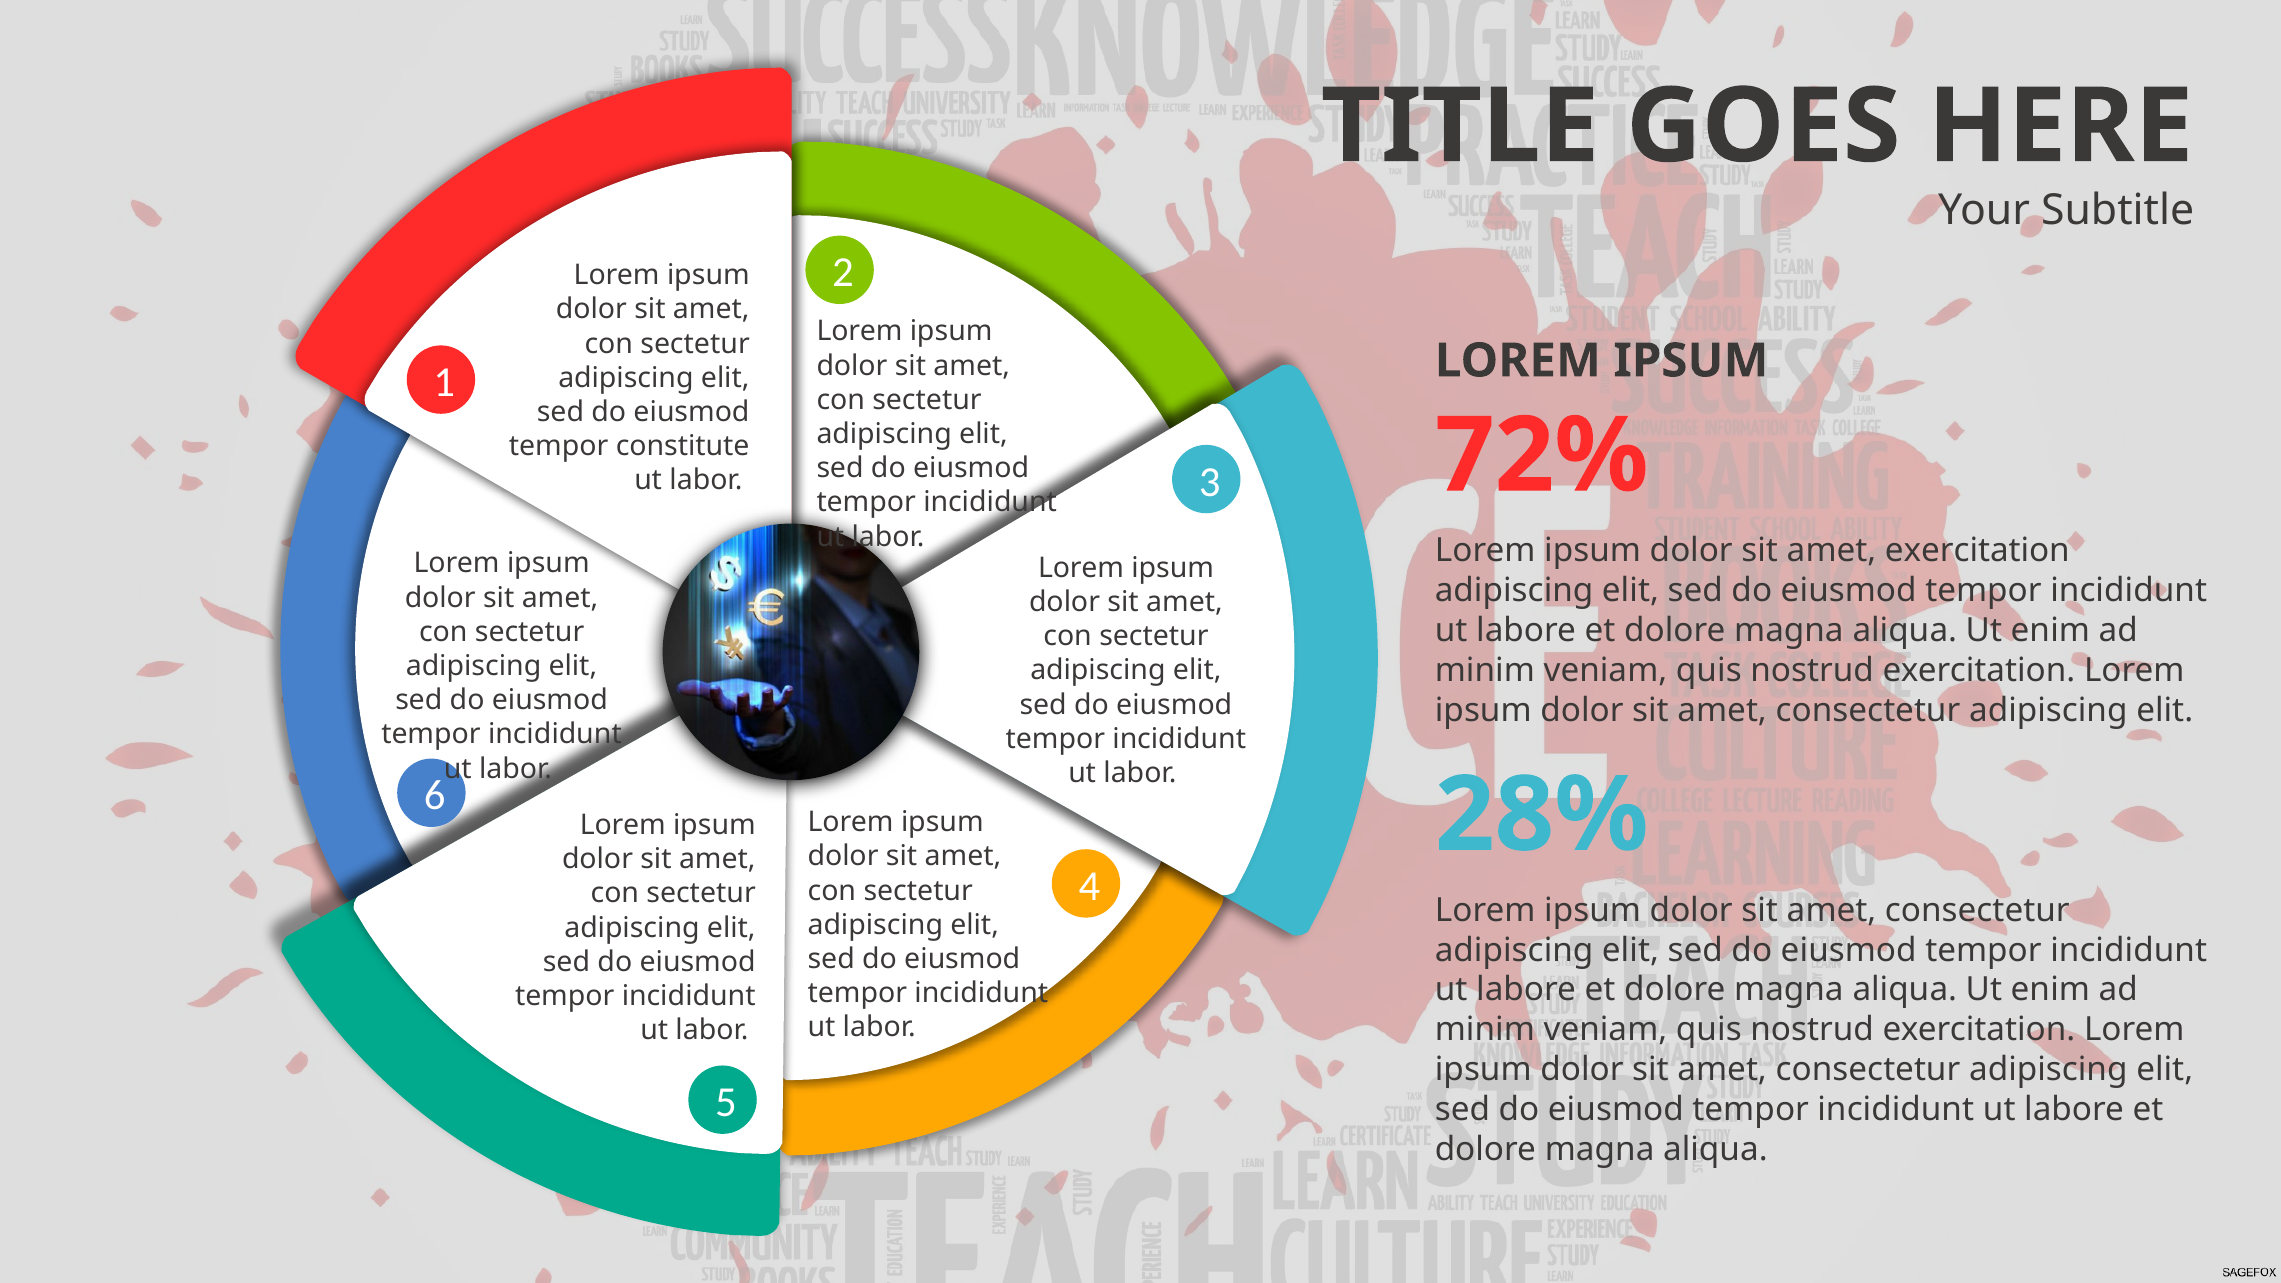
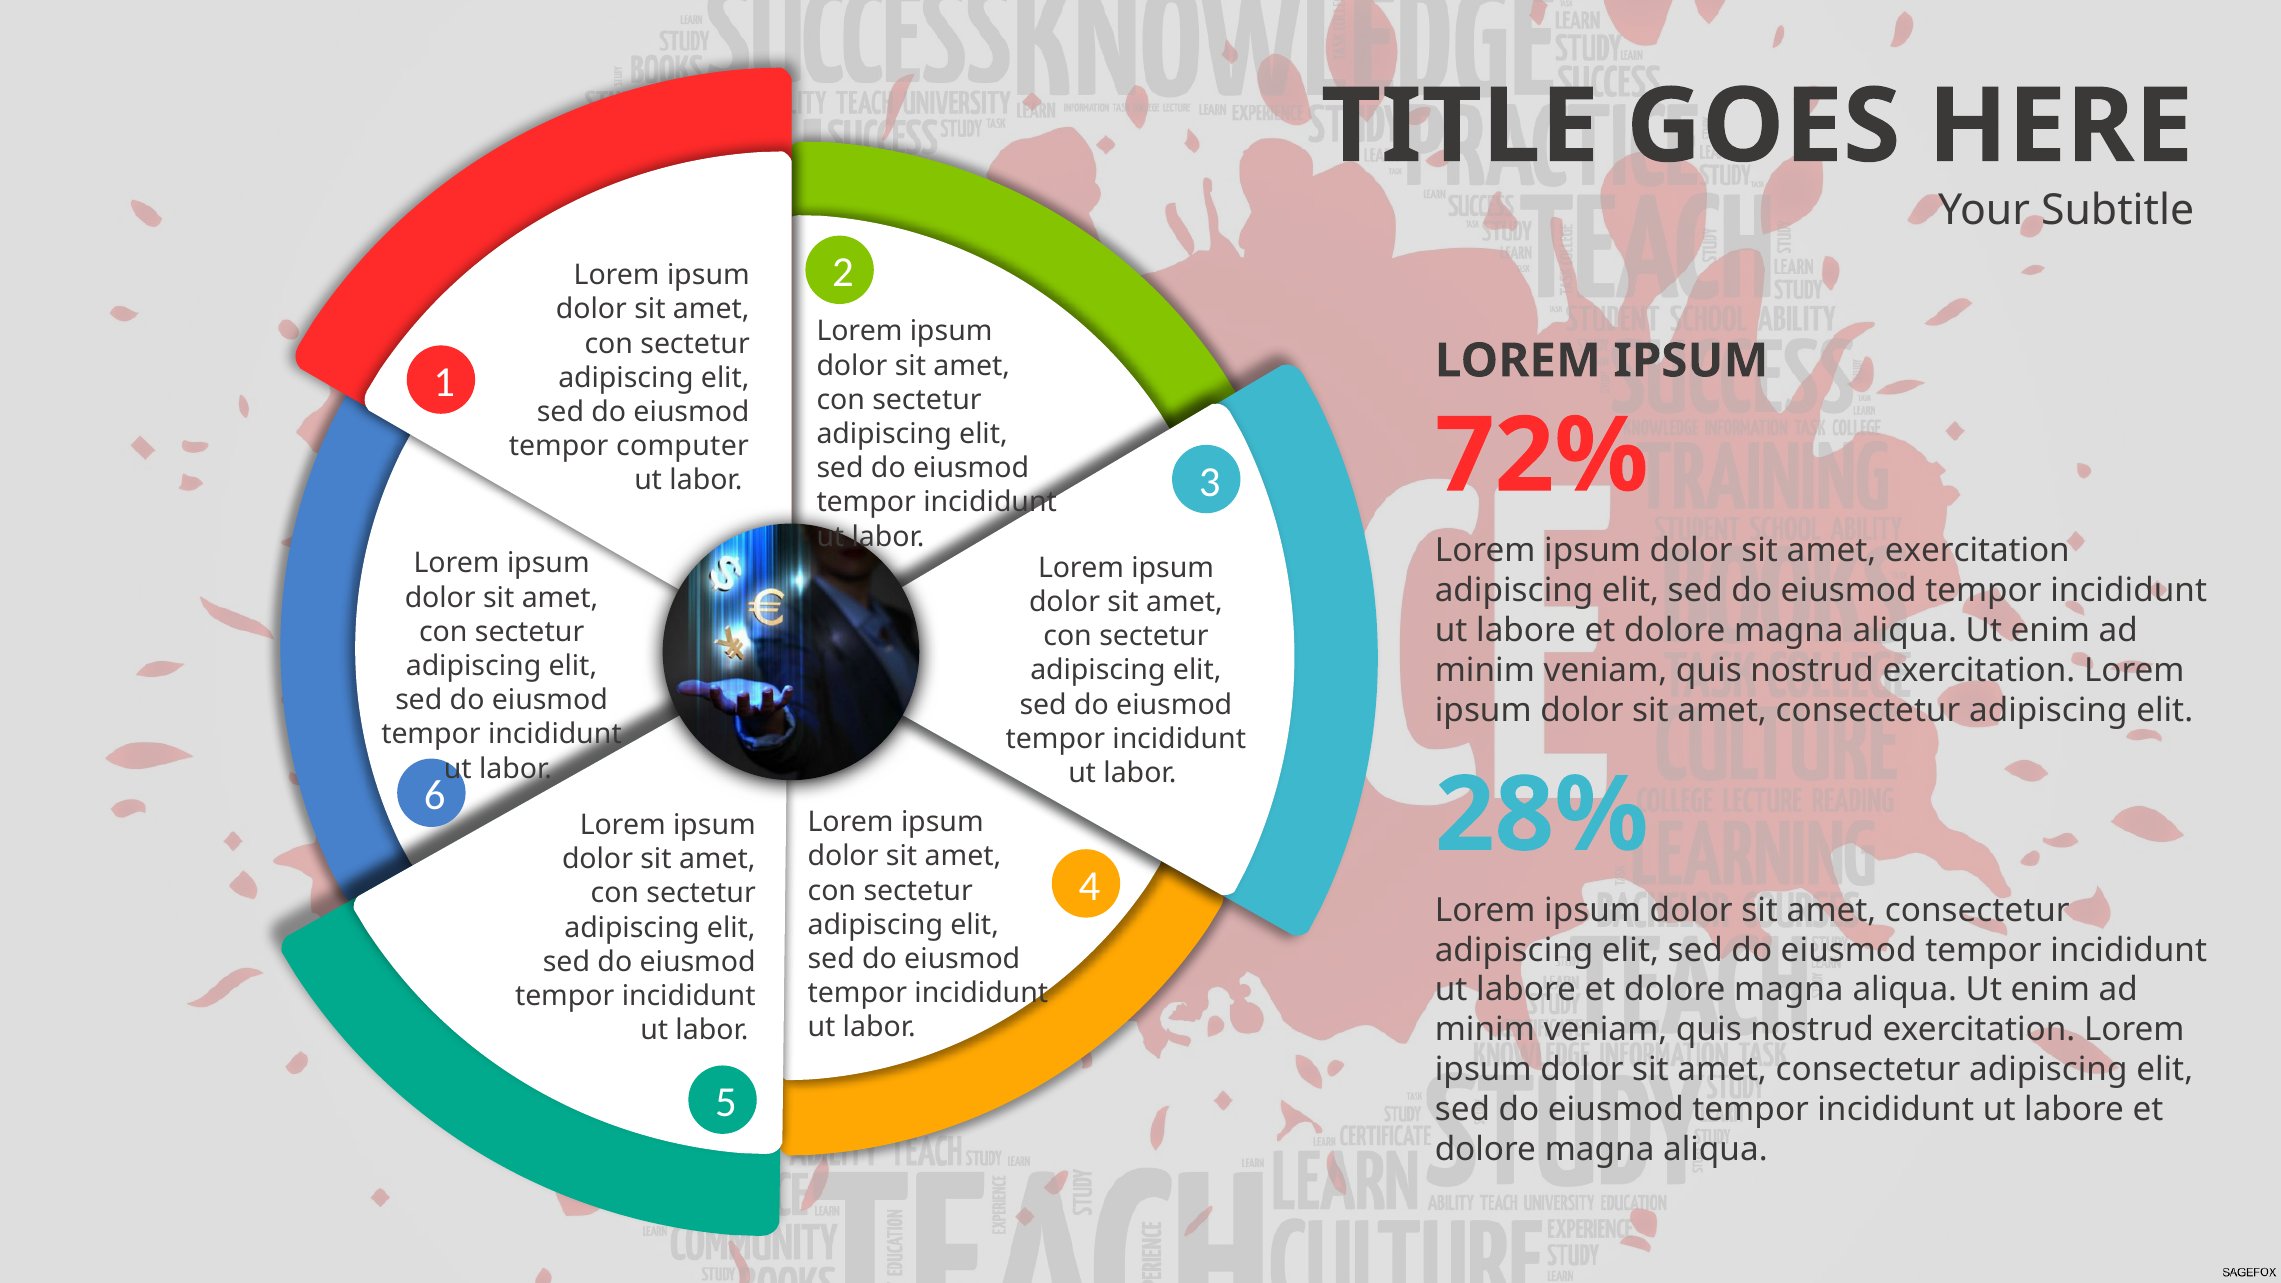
constitute: constitute -> computer
